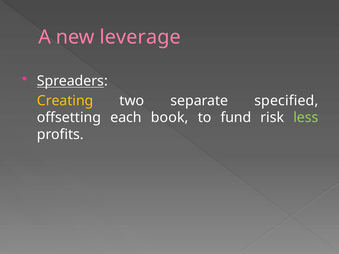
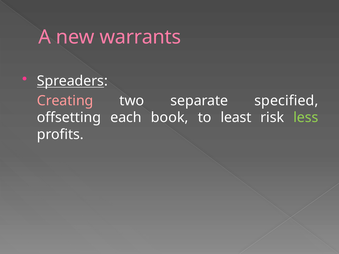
leverage: leverage -> warrants
Creating colour: yellow -> pink
fund: fund -> least
